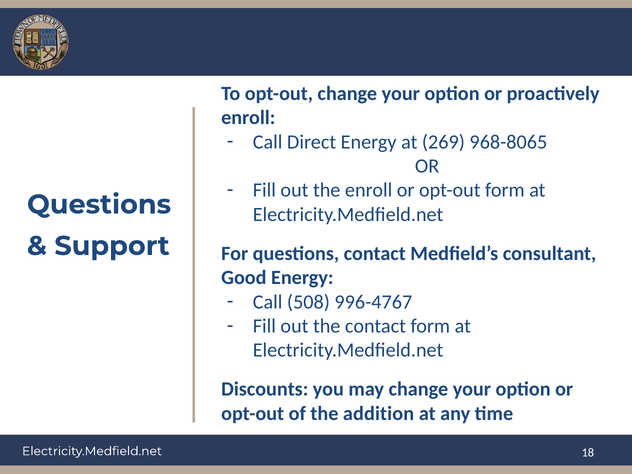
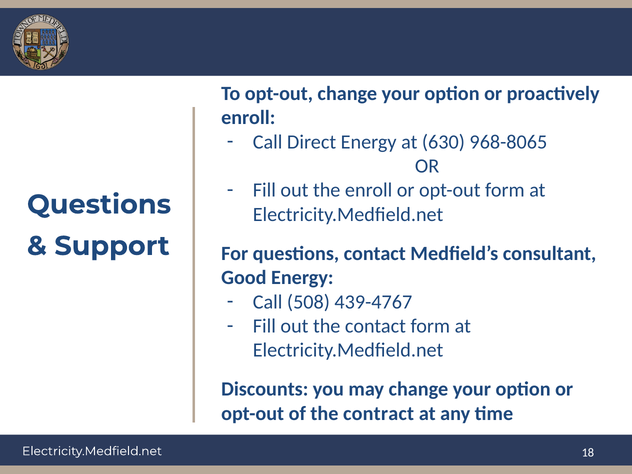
269: 269 -> 630
996-4767: 996-4767 -> 439-4767
addition: addition -> contract
